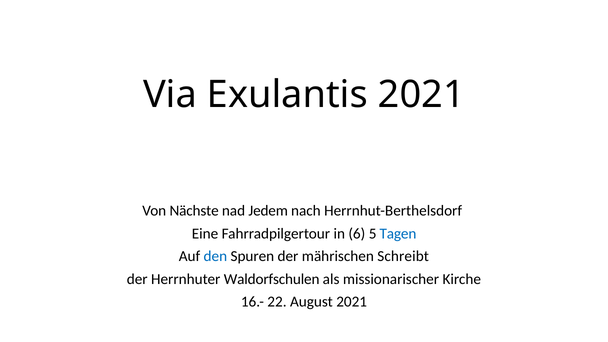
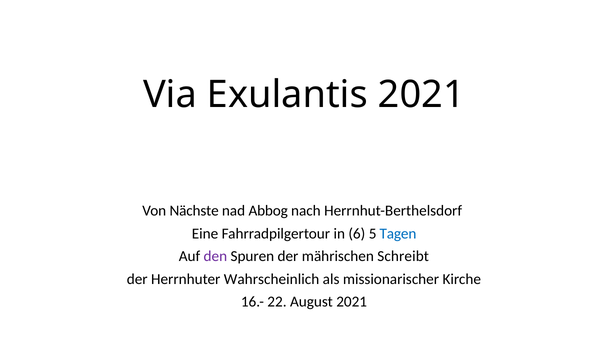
Jedem: Jedem -> Abbog
den colour: blue -> purple
Waldorfschulen: Waldorfschulen -> Wahrscheinlich
